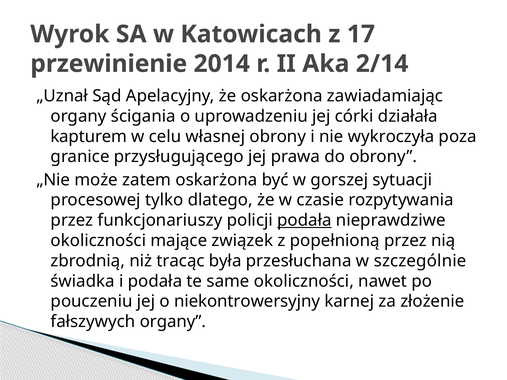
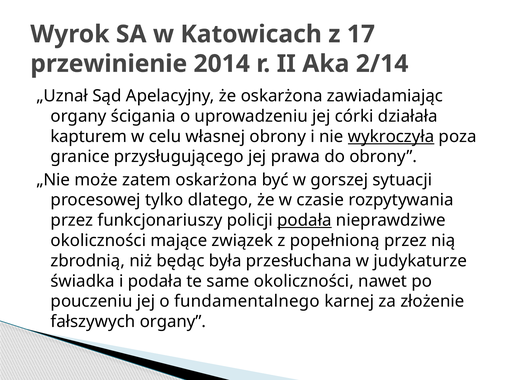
wykroczyła underline: none -> present
tracąc: tracąc -> będąc
szczególnie: szczególnie -> judykaturze
niekontrowersyjny: niekontrowersyjny -> fundamentalnego
